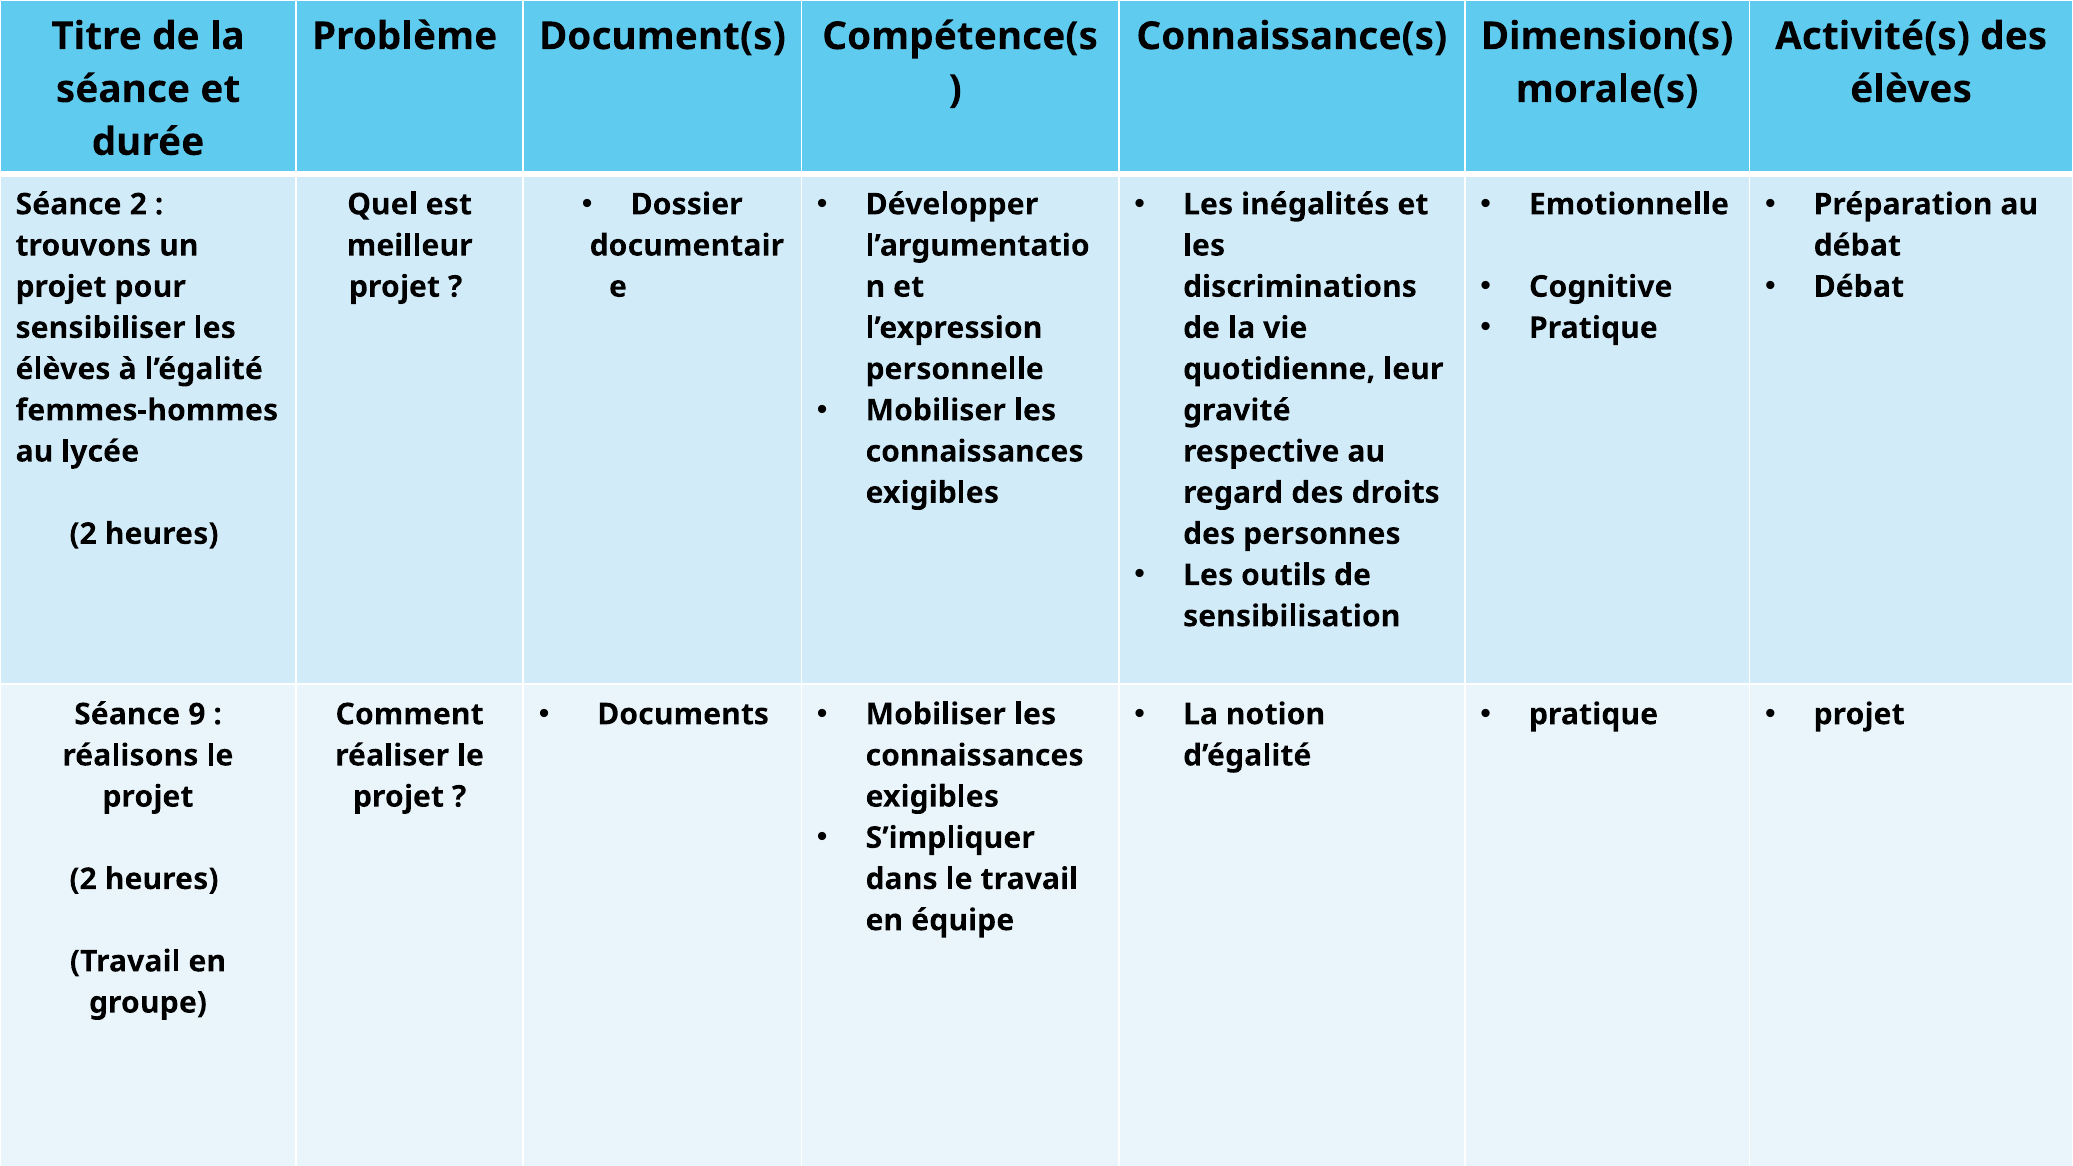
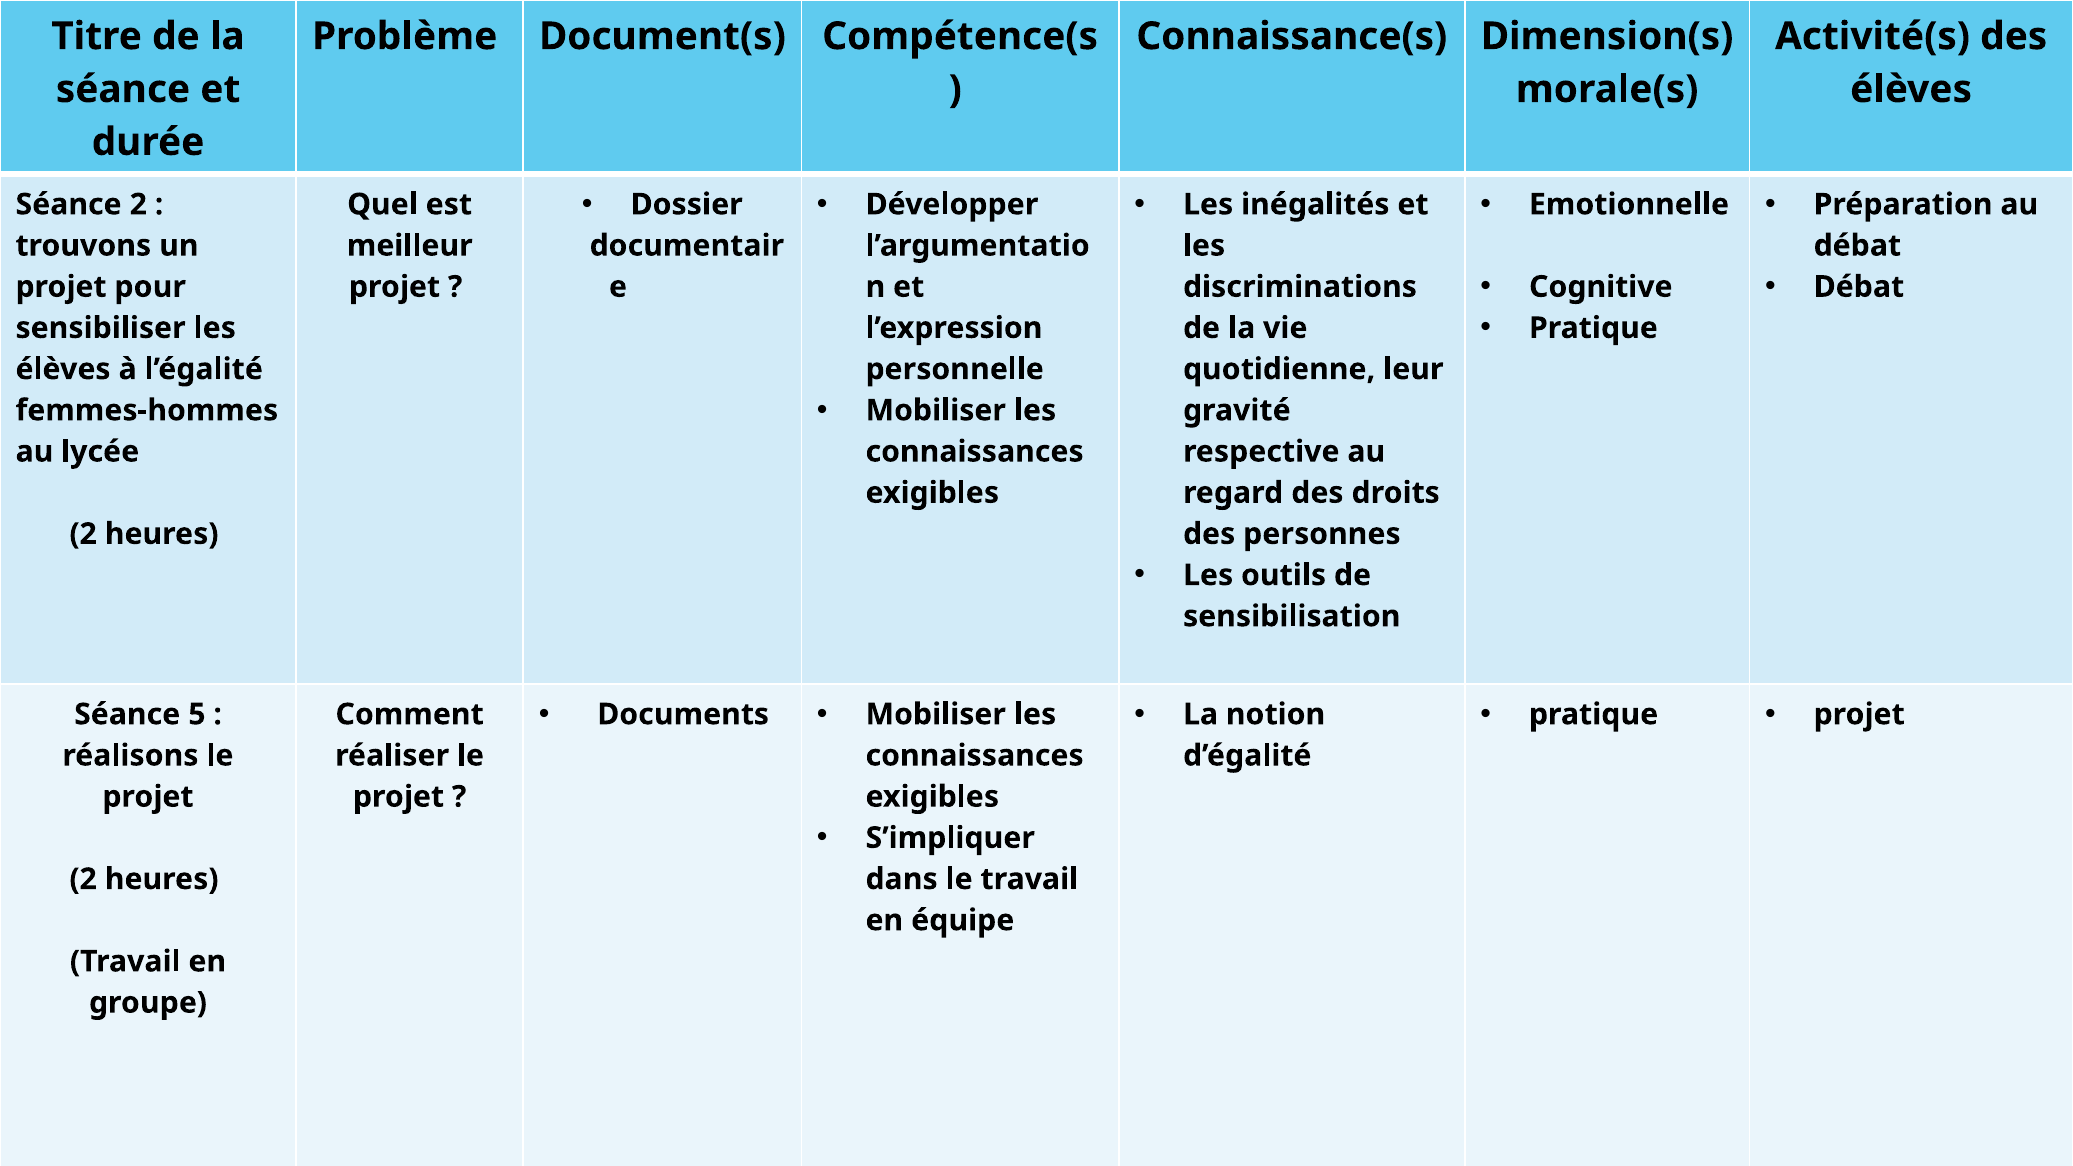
9: 9 -> 5
